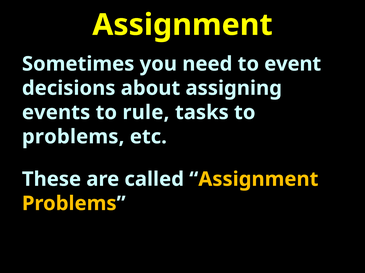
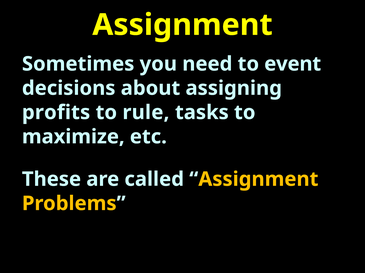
events: events -> profits
problems at (73, 137): problems -> maximize
